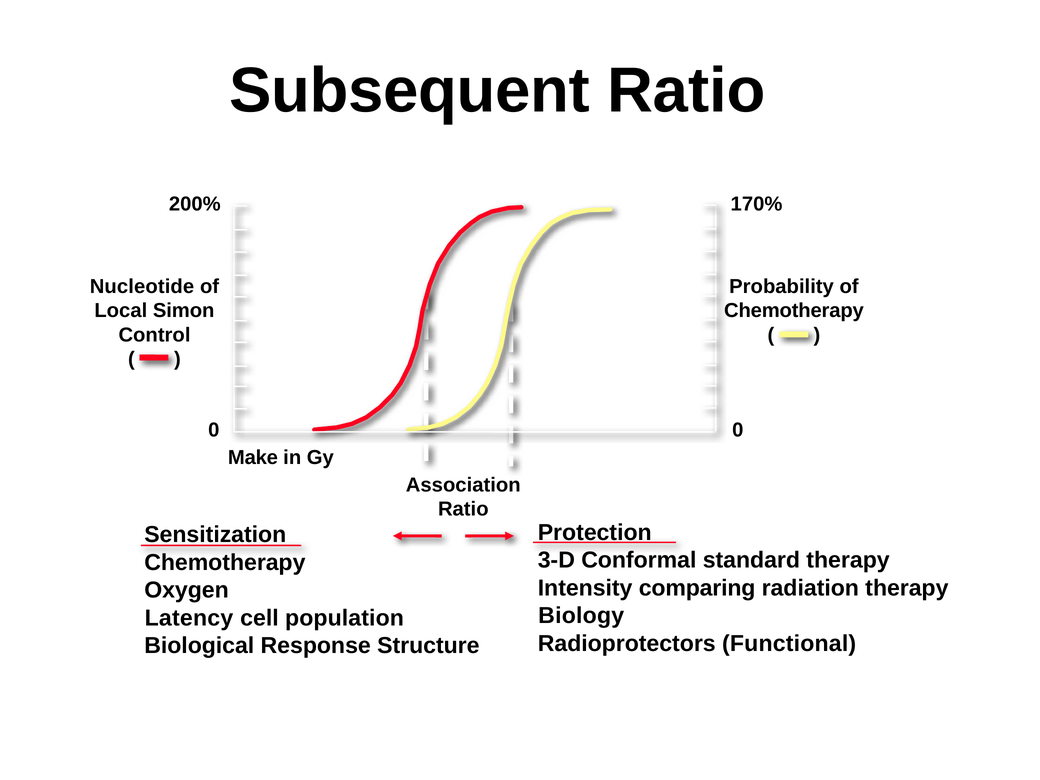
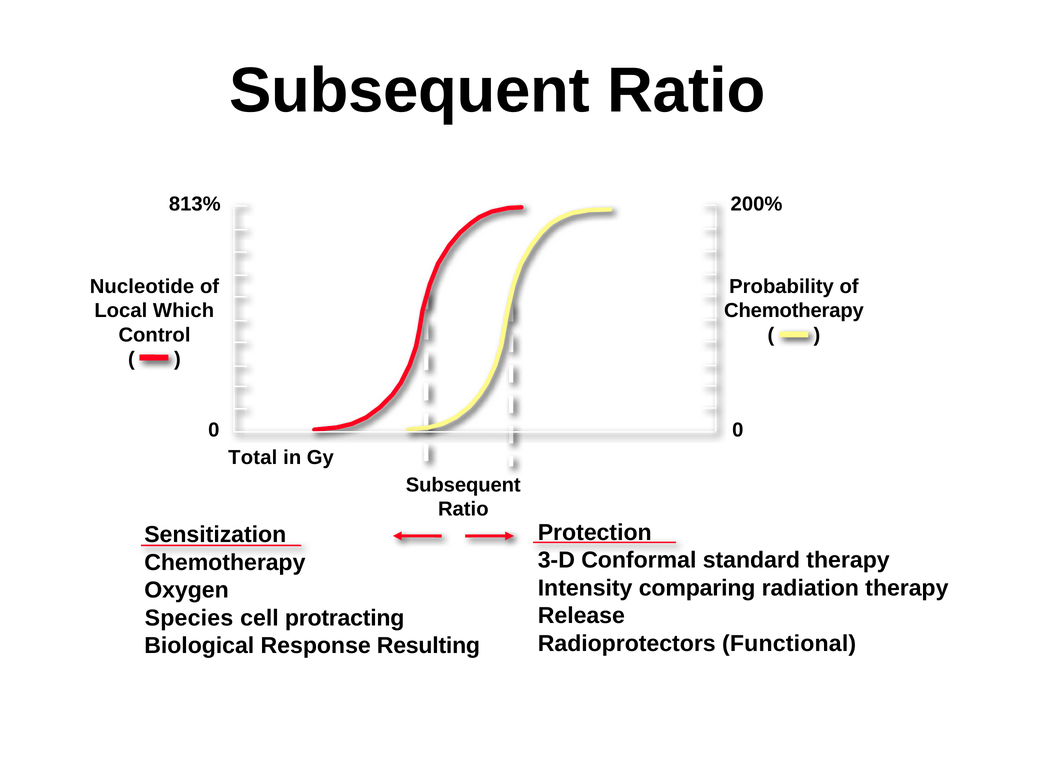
200%: 200% -> 813%
170%: 170% -> 200%
Simon: Simon -> Which
Make: Make -> Total
Association at (463, 485): Association -> Subsequent
Biology: Biology -> Release
Latency: Latency -> Species
population: population -> protracting
Structure: Structure -> Resulting
